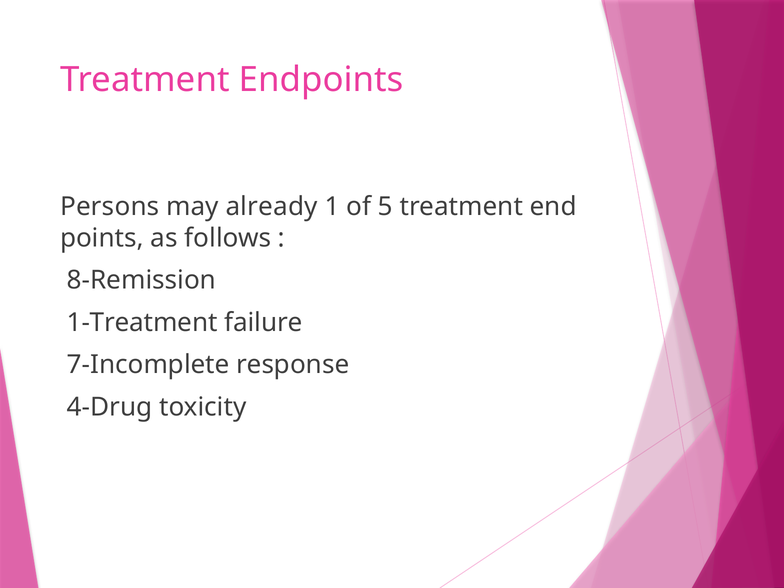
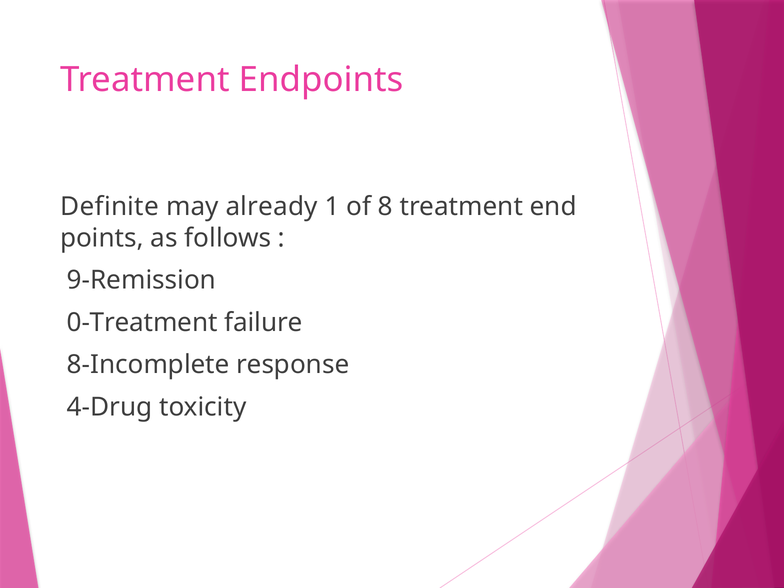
Persons: Persons -> Definite
5: 5 -> 8
8-Remission: 8-Remission -> 9-Remission
1-Treatment: 1-Treatment -> 0-Treatment
7-Incomplete: 7-Incomplete -> 8-Incomplete
